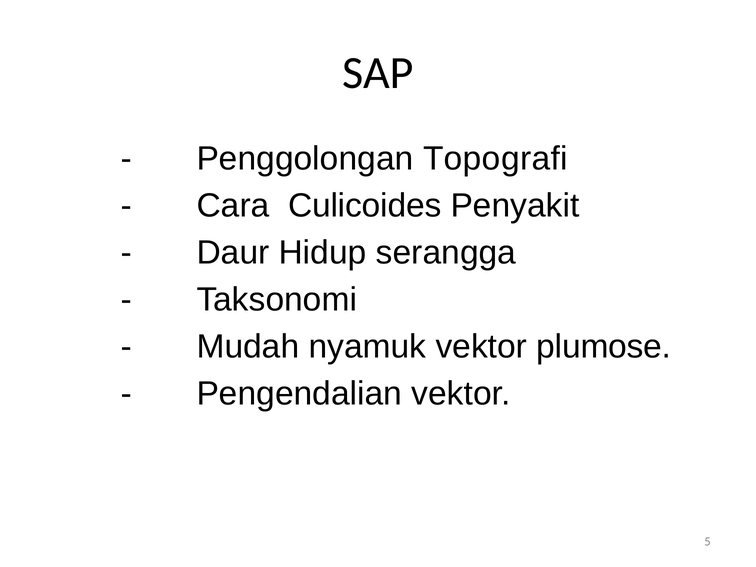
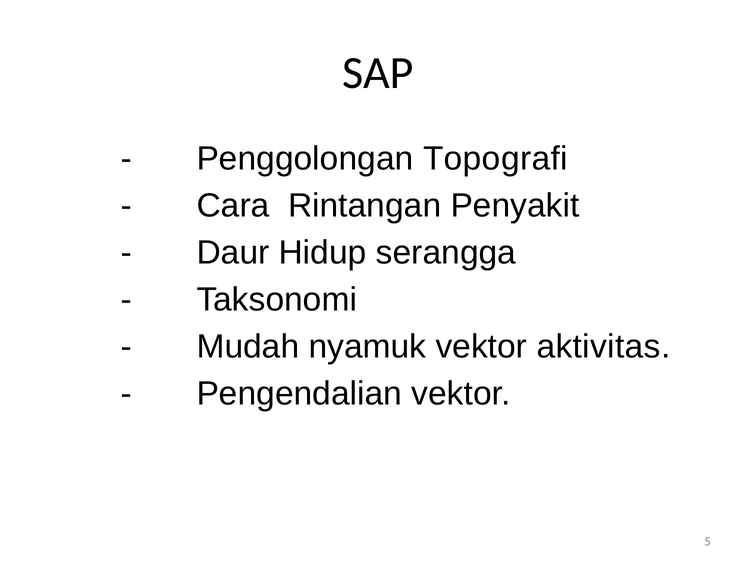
Culicoides: Culicoides -> Rintangan
plumose: plumose -> aktivitas
